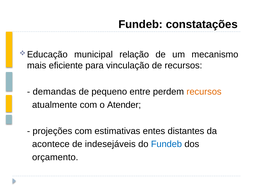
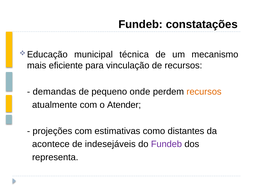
relação: relação -> técnica
entre: entre -> onde
entes: entes -> como
Fundeb at (166, 144) colour: blue -> purple
orçamento: orçamento -> representa
